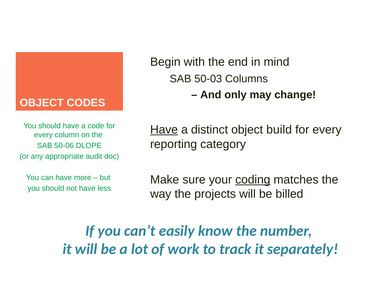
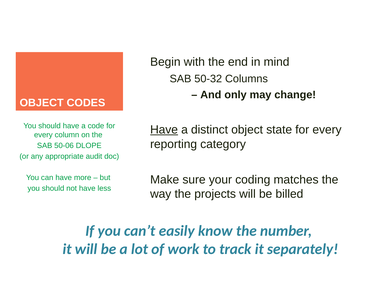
50-03: 50-03 -> 50-32
build: build -> state
coding underline: present -> none
